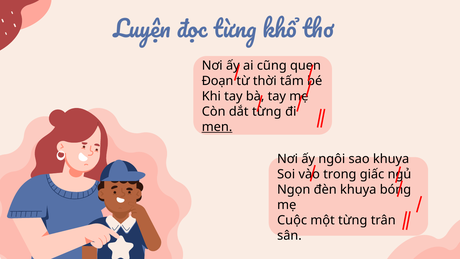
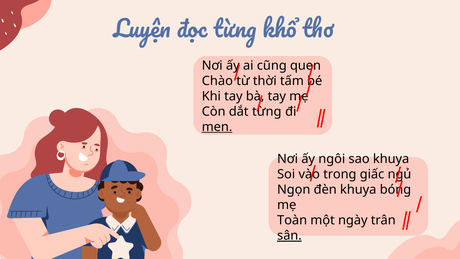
Đoạn: Đoạn -> Chào
Cuộc: Cuộc -> Toàn
một từng: từng -> ngày
sân underline: none -> present
